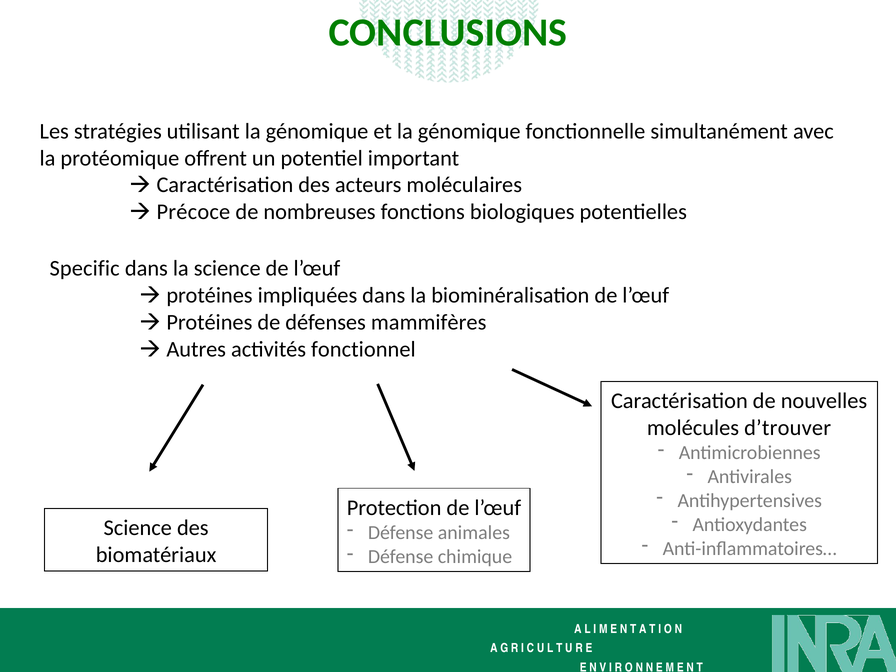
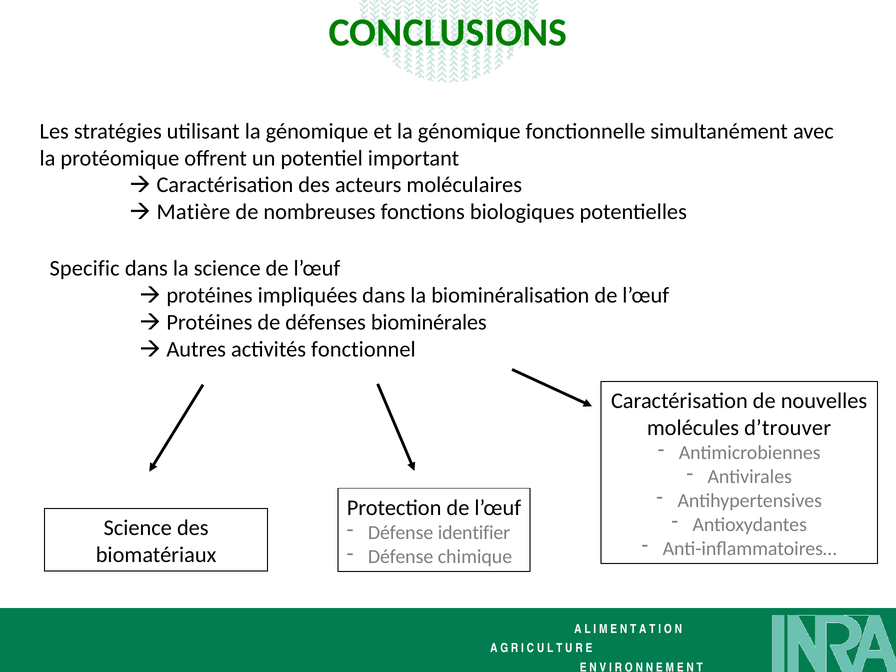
Précoce: Précoce -> Matière
mammifères: mammifères -> biominérales
animales: animales -> identifier
